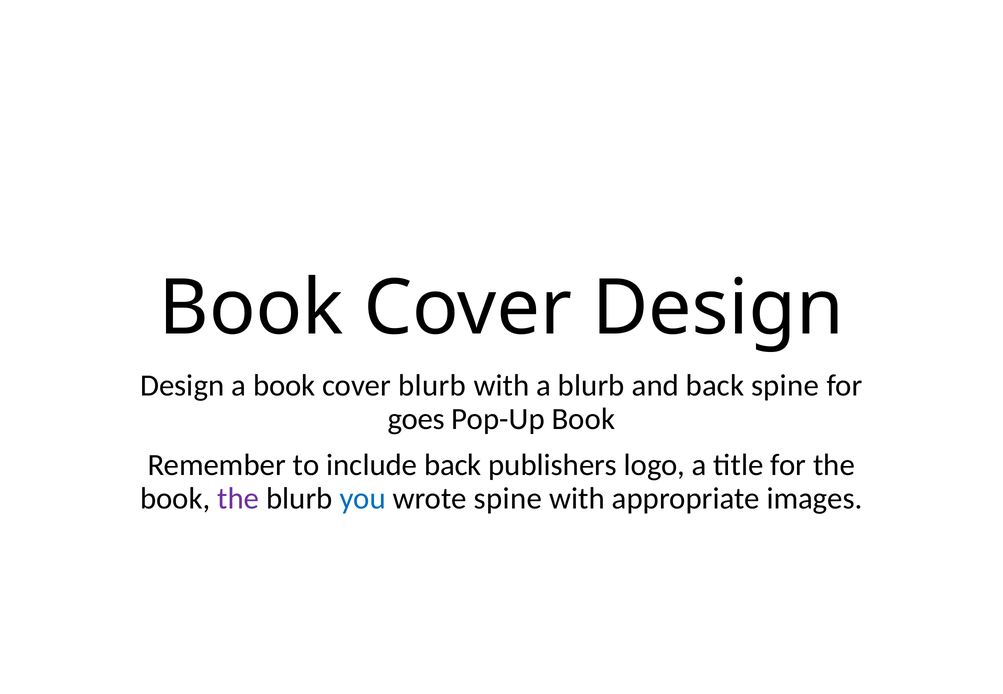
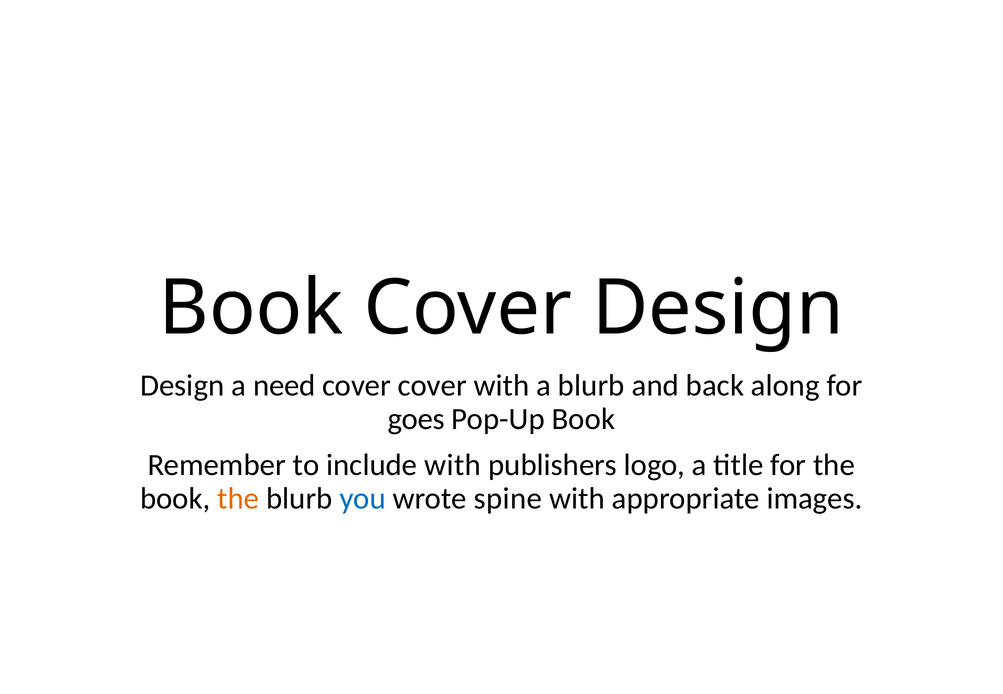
a book: book -> need
cover blurb: blurb -> cover
back spine: spine -> along
include back: back -> with
the at (238, 499) colour: purple -> orange
